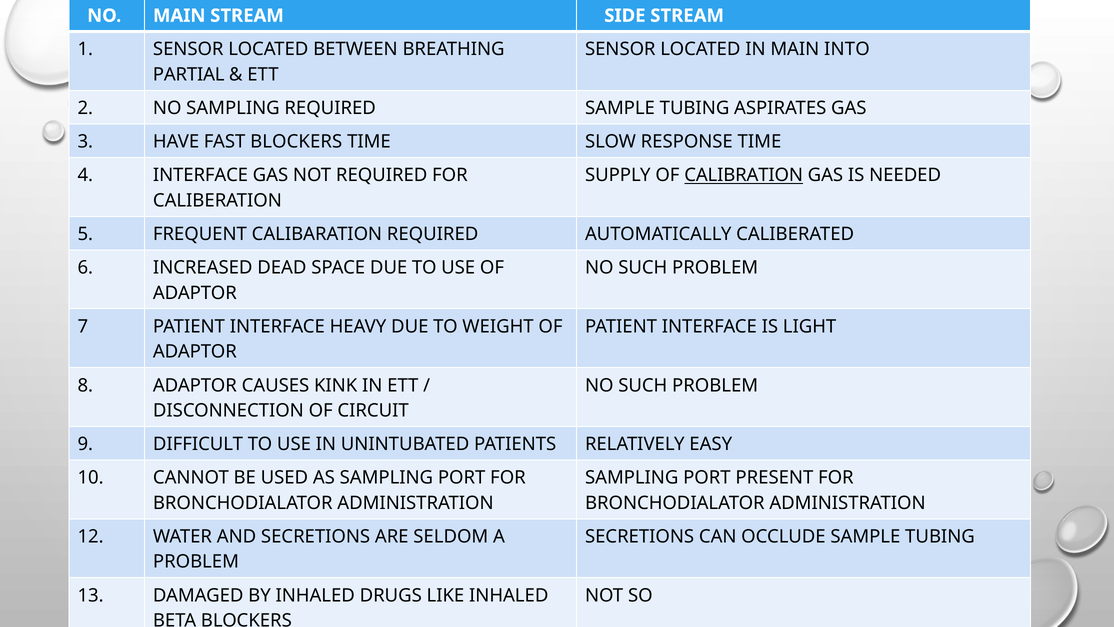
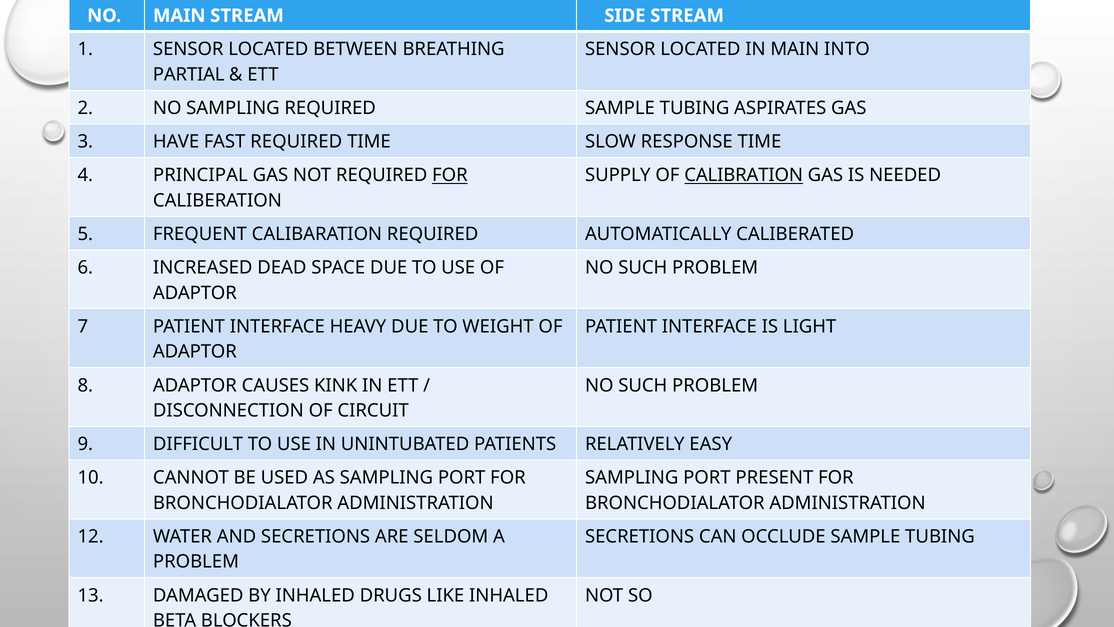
FAST BLOCKERS: BLOCKERS -> REQUIRED
4 INTERFACE: INTERFACE -> PRINCIPAL
FOR at (450, 175) underline: none -> present
